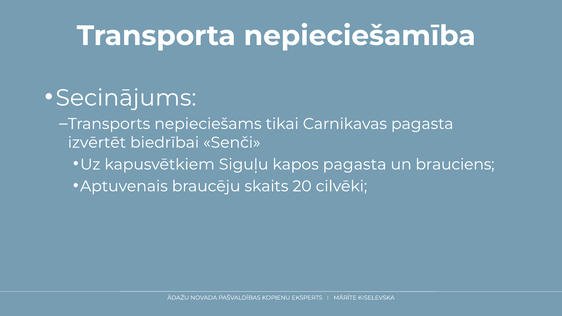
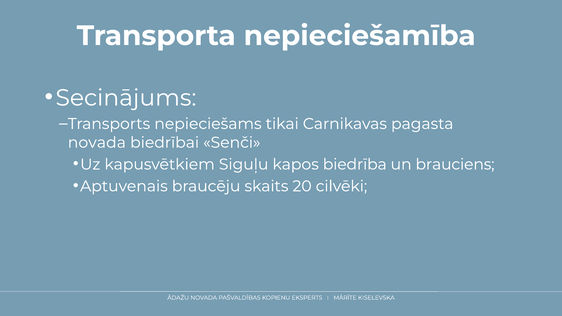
izvērtēt at (97, 143): izvērtēt -> novada
kapos pagasta: pagasta -> biedrība
